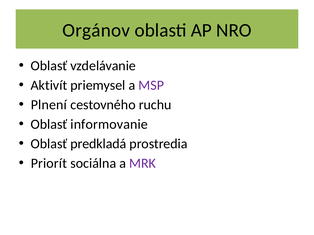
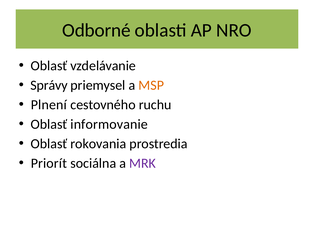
Orgánov: Orgánov -> Odborné
Aktivít: Aktivít -> Správy
MSP colour: purple -> orange
predkladá: predkladá -> rokovania
